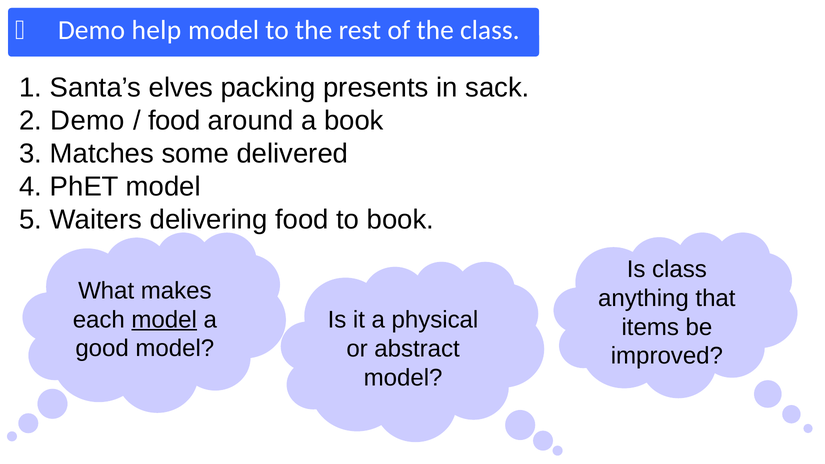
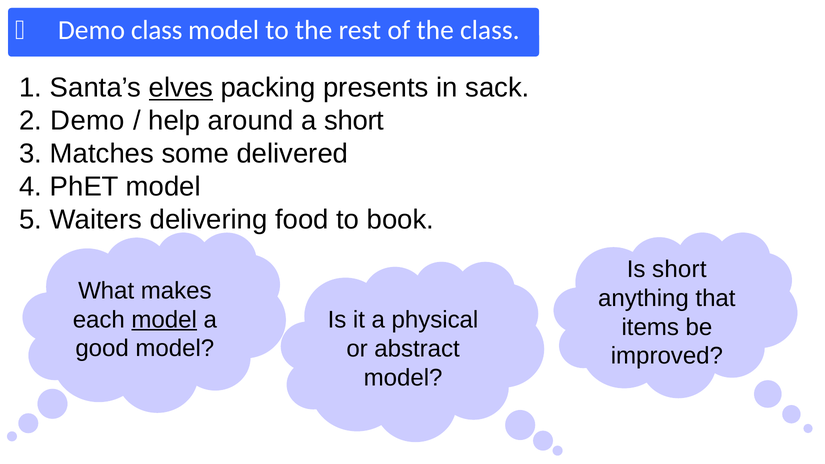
Demo help: help -> class
elves underline: none -> present
food at (174, 121): food -> help
a book: book -> short
Is class: class -> short
